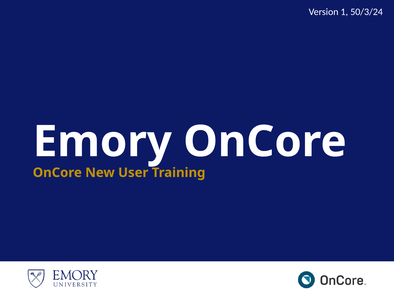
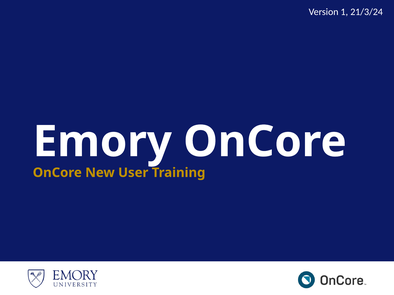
50/3/24: 50/3/24 -> 21/3/24
